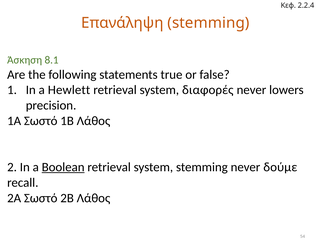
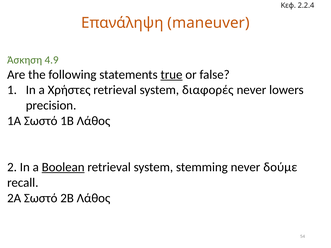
Επανάληψη stemming: stemming -> maneuver
8.1: 8.1 -> 4.9
true underline: none -> present
Hewlett: Hewlett -> Χρήστες
